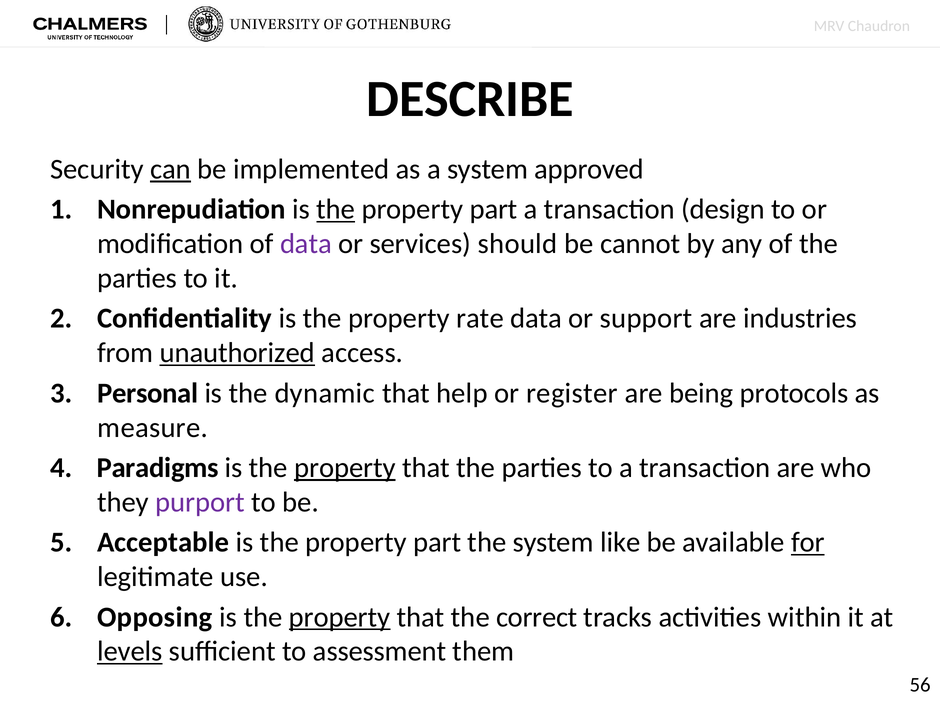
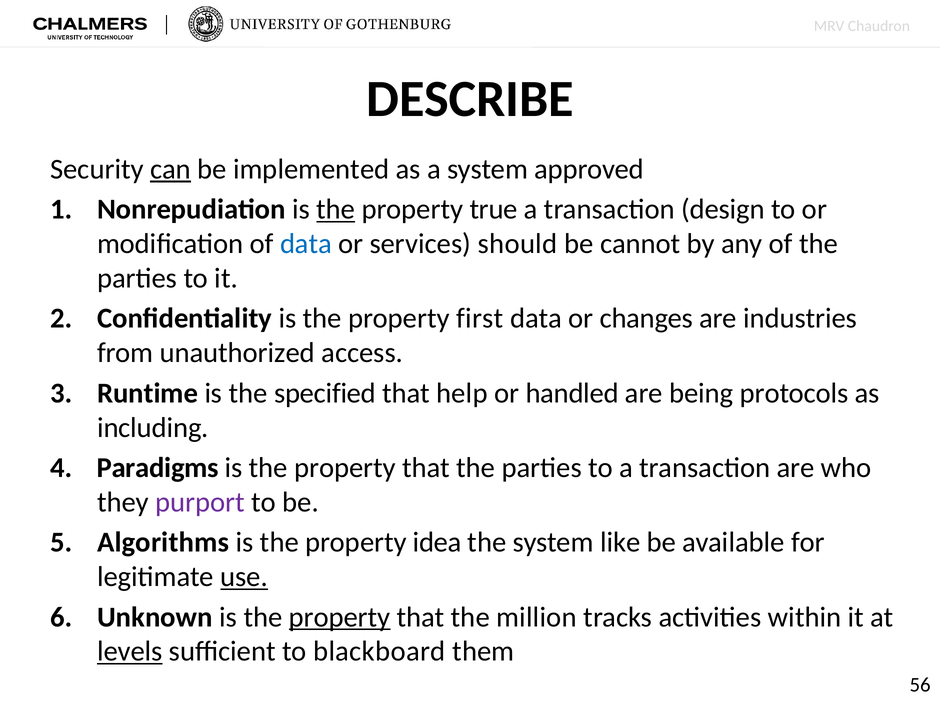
part at (494, 209): part -> true
data at (306, 244) colour: purple -> blue
rate: rate -> first
support: support -> changes
unauthorized underline: present -> none
Personal: Personal -> Runtime
dynamic: dynamic -> specified
register: register -> handled
measure: measure -> including
property at (345, 468) underline: present -> none
Acceptable: Acceptable -> Algorithms
part at (437, 542): part -> idea
for underline: present -> none
use underline: none -> present
Opposing: Opposing -> Unknown
correct: correct -> million
assessment: assessment -> blackboard
